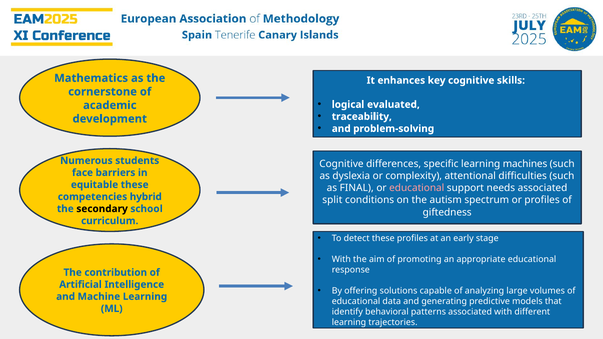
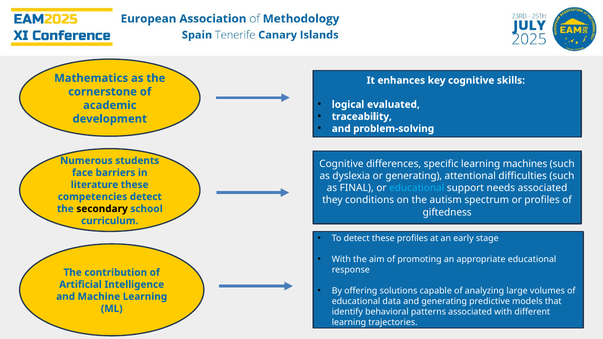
or complexity: complexity -> generating
equitable: equitable -> literature
educational at (417, 188) colour: pink -> light blue
competencies hybrid: hybrid -> detect
split: split -> they
